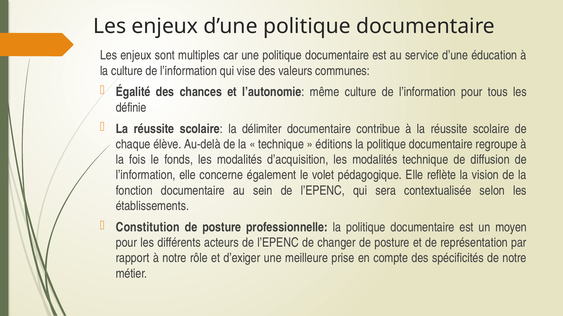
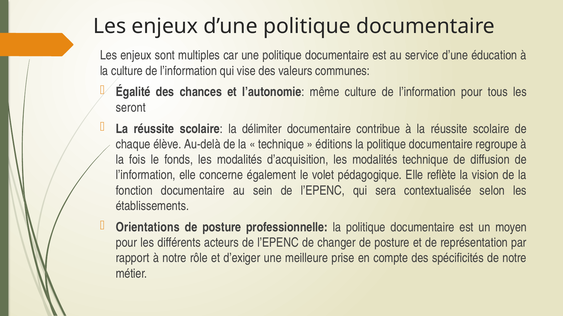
définie: définie -> seront
Constitution: Constitution -> Orientations
